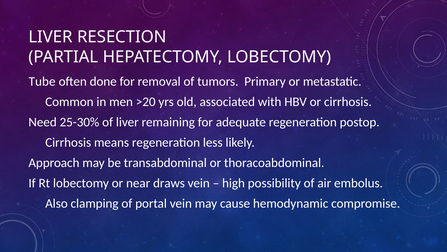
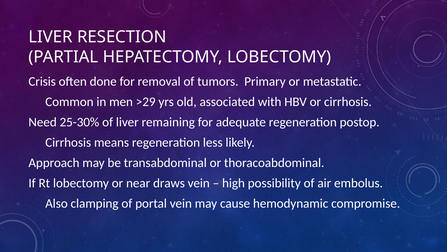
Tube: Tube -> Crisis
>20: >20 -> >29
